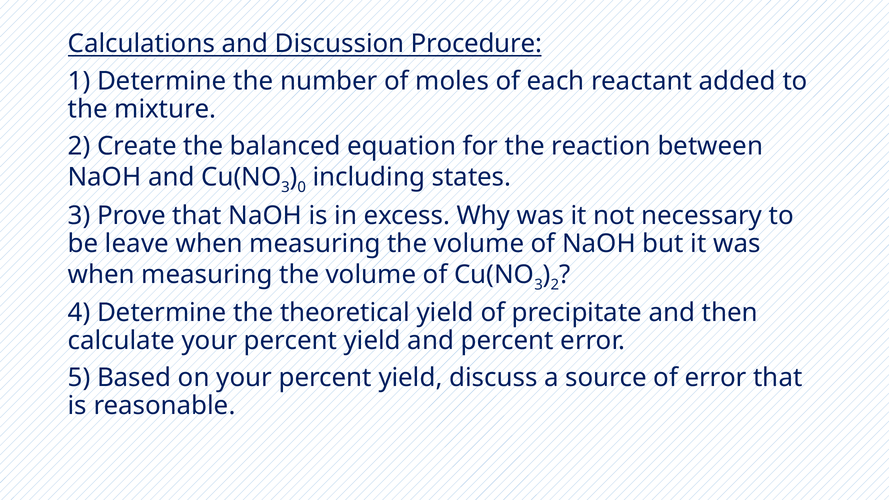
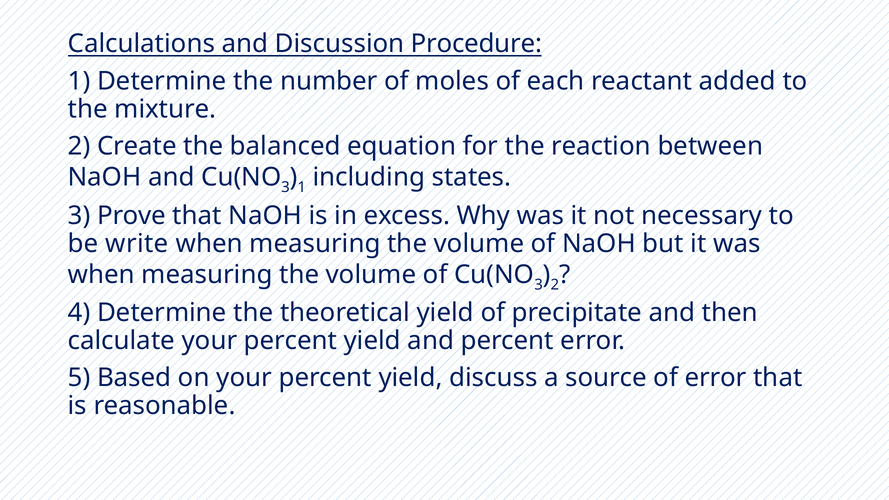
0 at (302, 188): 0 -> 1
leave: leave -> write
